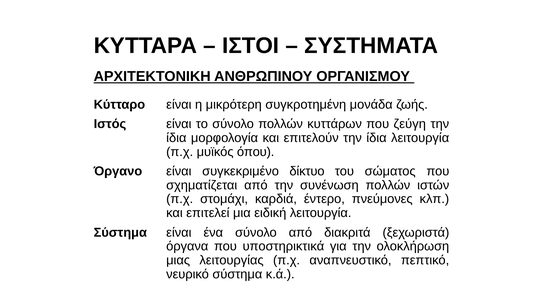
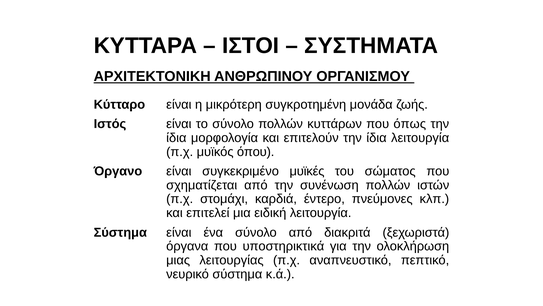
ζεύγη: ζεύγη -> όπως
δίκτυο: δίκτυο -> μυϊκές
